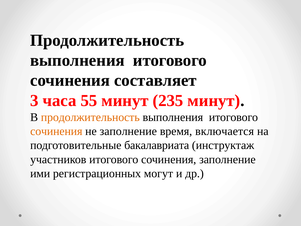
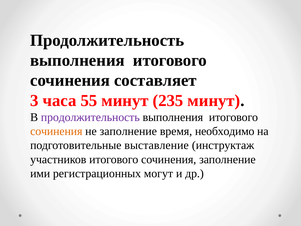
продолжительность at (90, 117) colour: orange -> purple
включается: включается -> необходимо
бакалавриата: бакалавриата -> выставление
